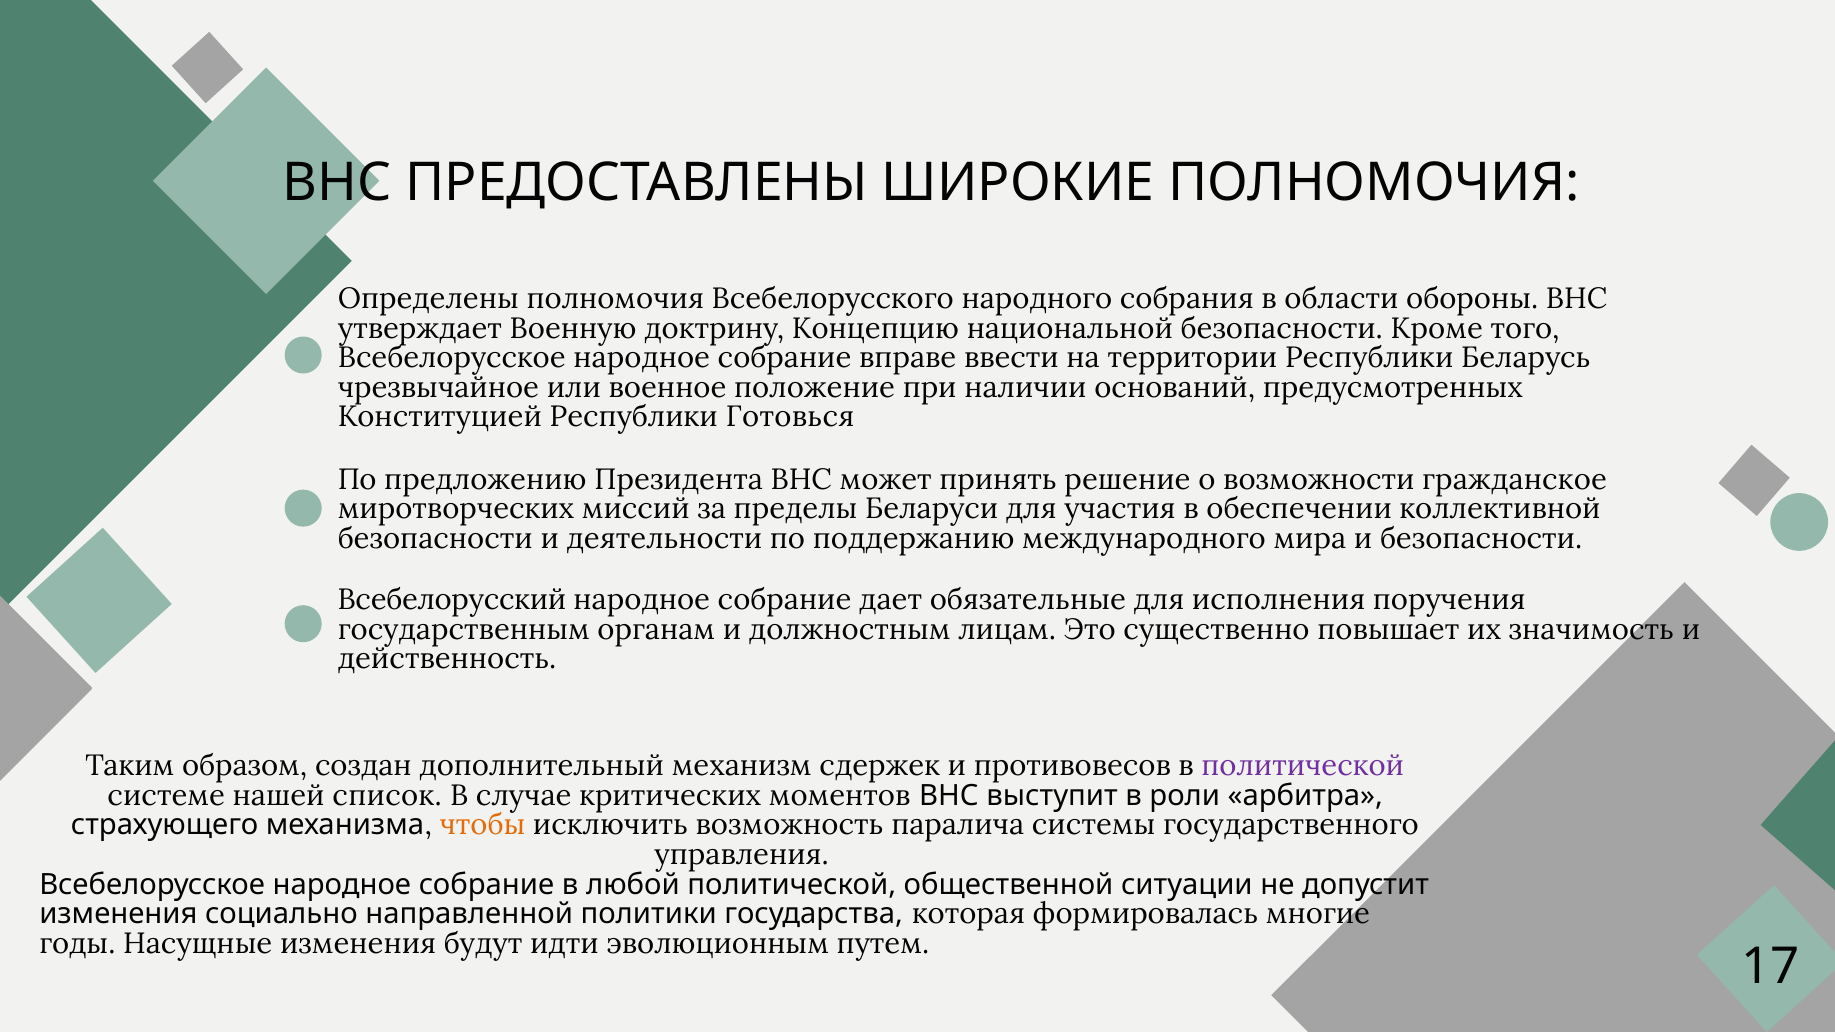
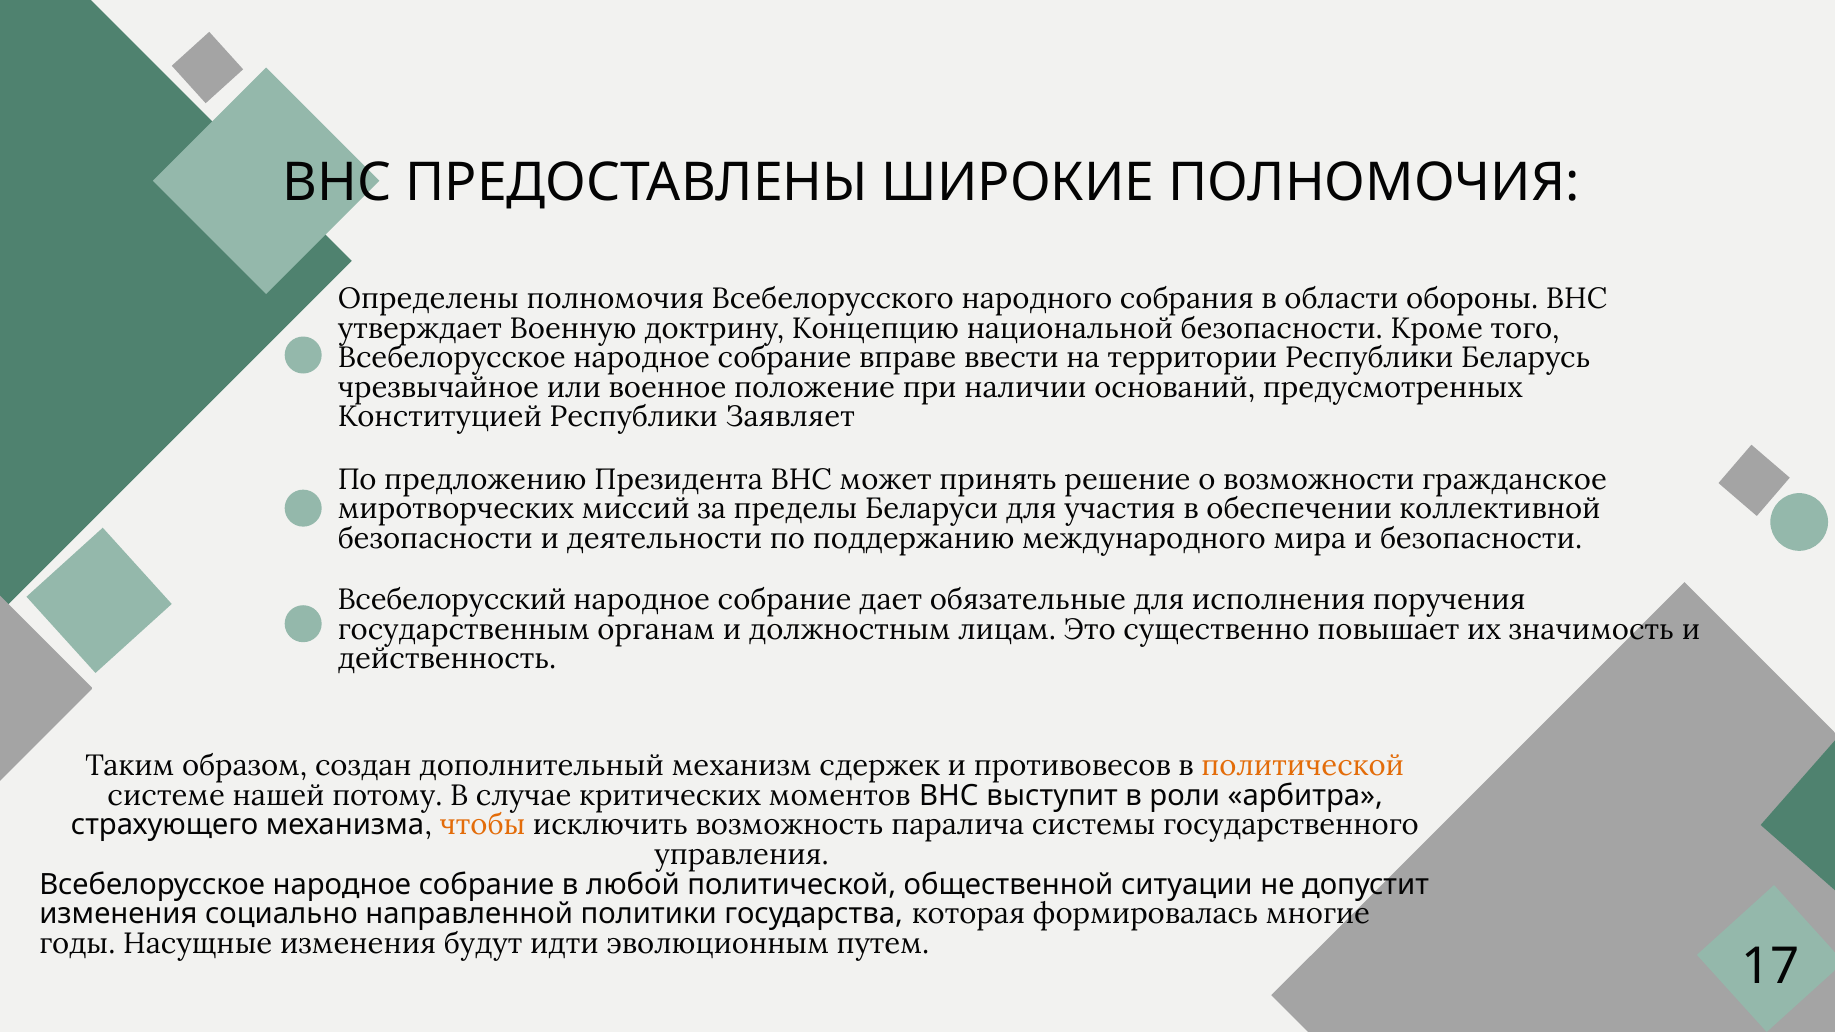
Готовься: Готовься -> Заявляет
политической at (1303, 766) colour: purple -> orange
список: список -> потому
